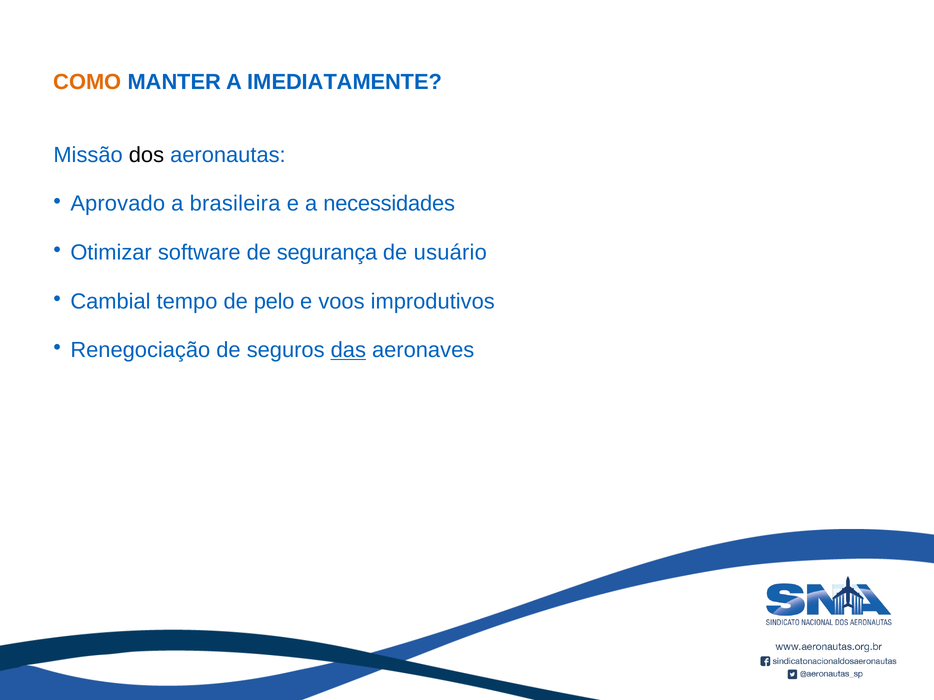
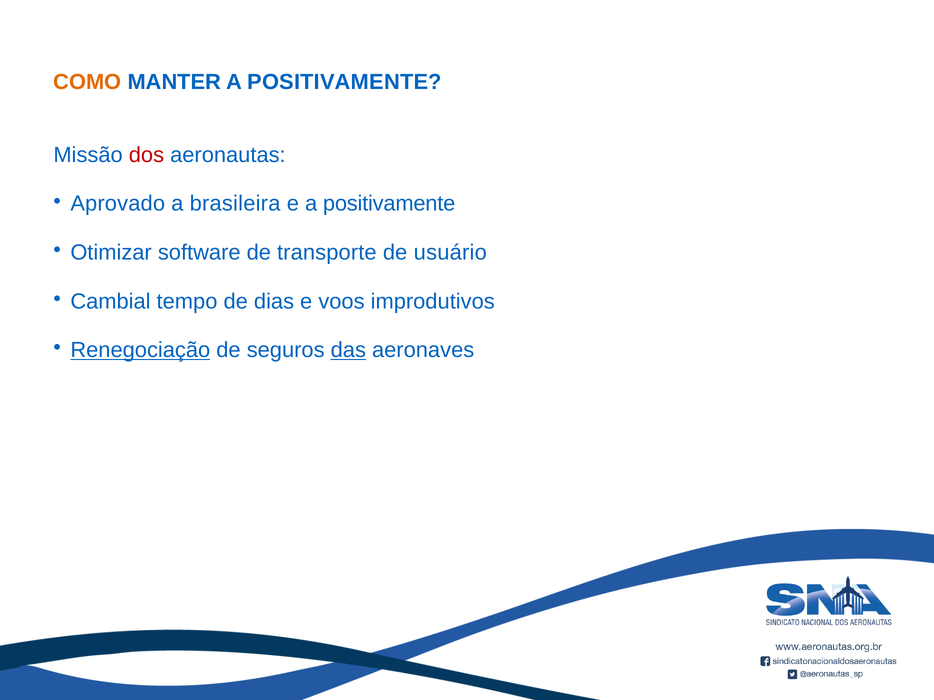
MANTER A IMEDIATAMENTE: IMEDIATAMENTE -> POSITIVAMENTE
dos colour: black -> red
e a necessidades: necessidades -> positivamente
segurança: segurança -> transporte
pelo: pelo -> dias
Renegociação underline: none -> present
